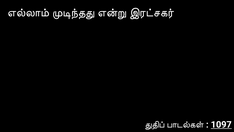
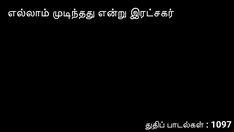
1097 underline: present -> none
